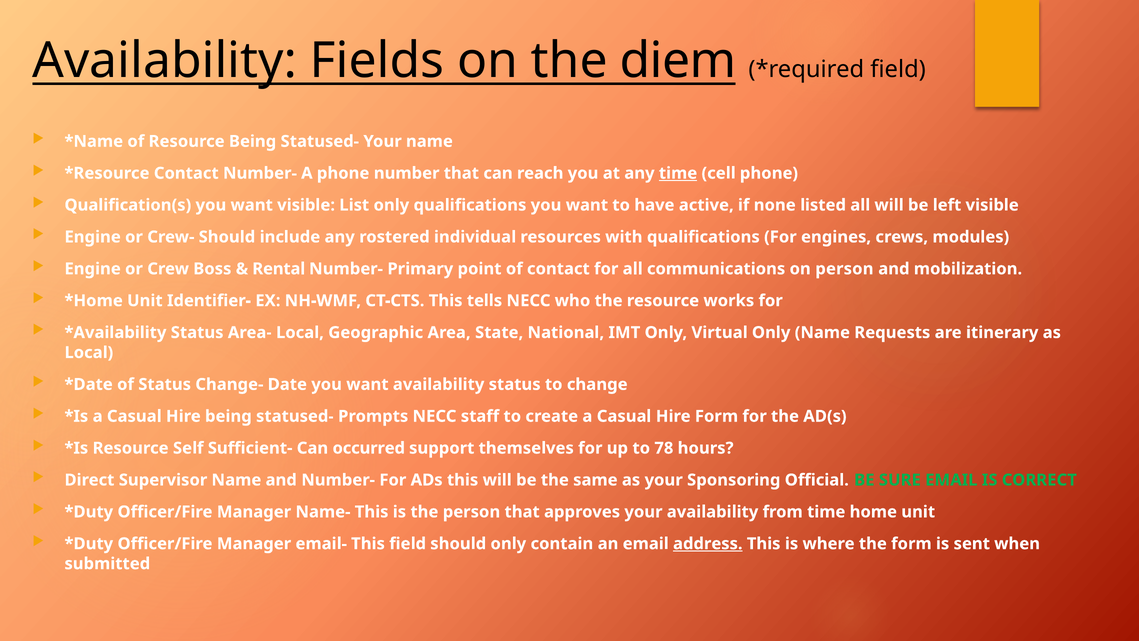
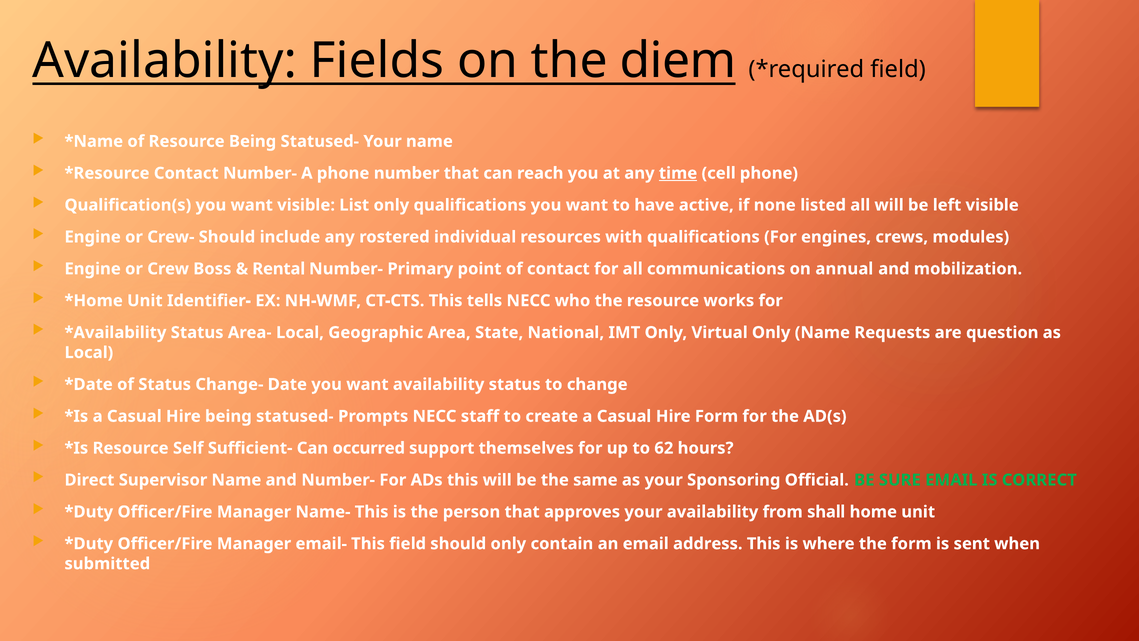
on person: person -> annual
itinerary: itinerary -> question
78: 78 -> 62
from time: time -> shall
address underline: present -> none
